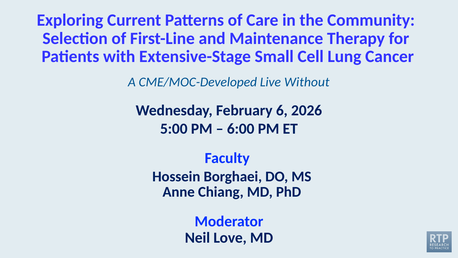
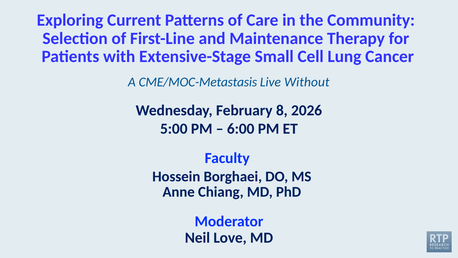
CME/MOC-Developed: CME/MOC-Developed -> CME/MOC-Metastasis
6: 6 -> 8
